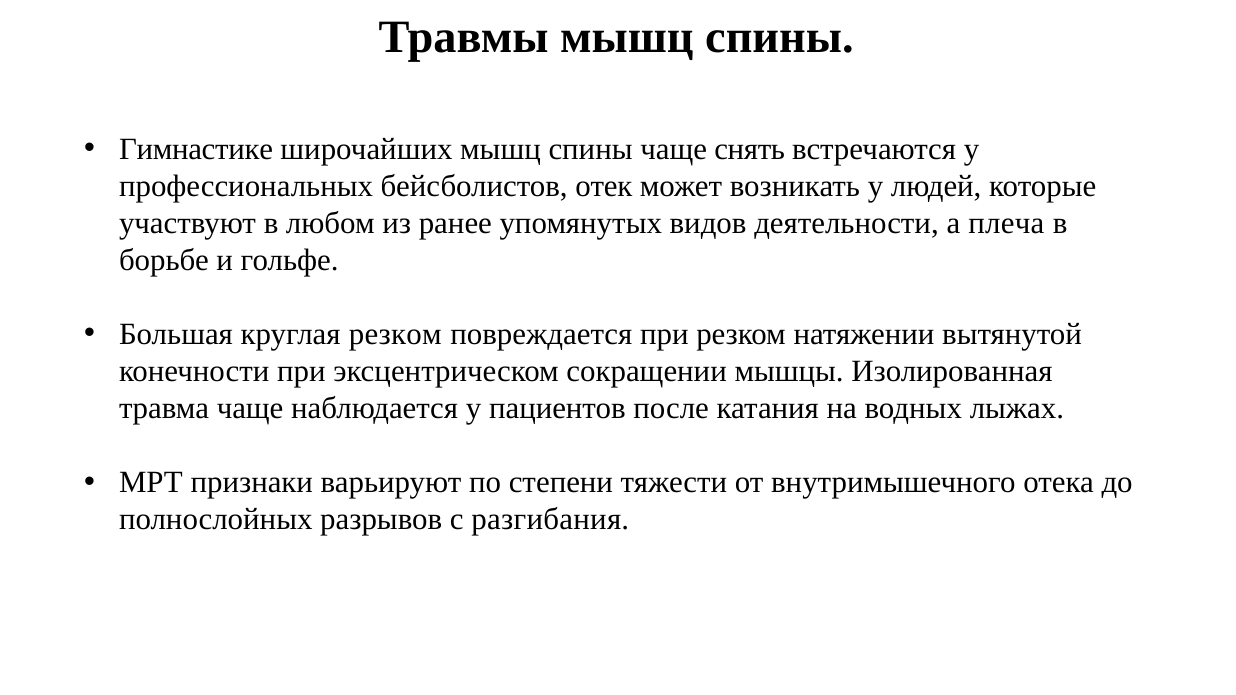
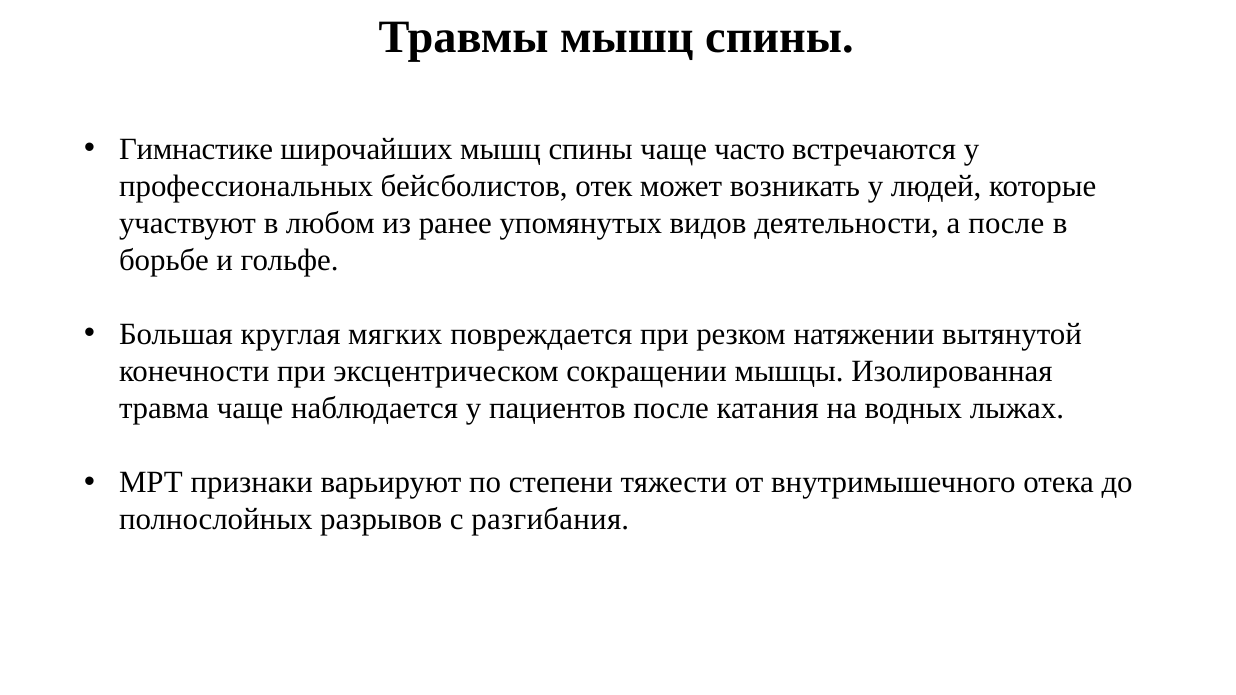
снять: снять -> часто
а плеча: плеча -> после
круглая резком: резком -> мягких
